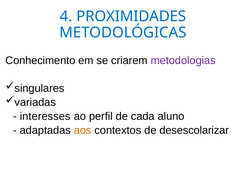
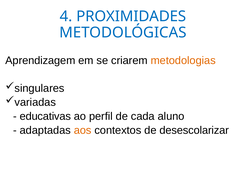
Conhecimento: Conhecimento -> Aprendizagem
metodologias colour: purple -> orange
interesses: interesses -> educativas
